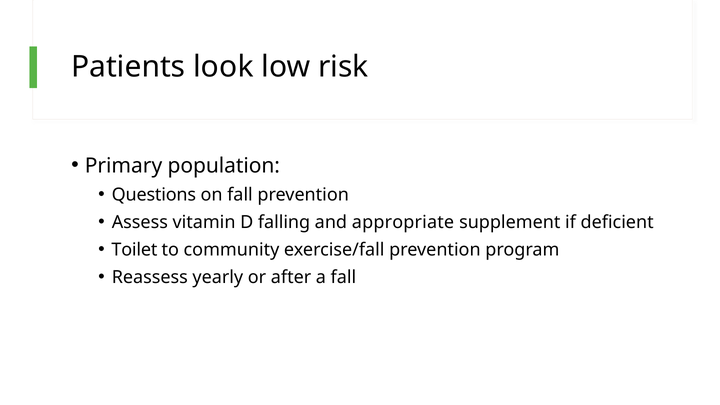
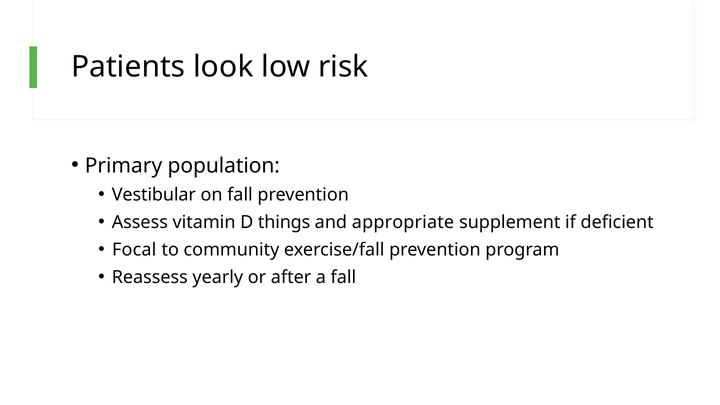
Questions: Questions -> Vestibular
falling: falling -> things
Toilet: Toilet -> Focal
